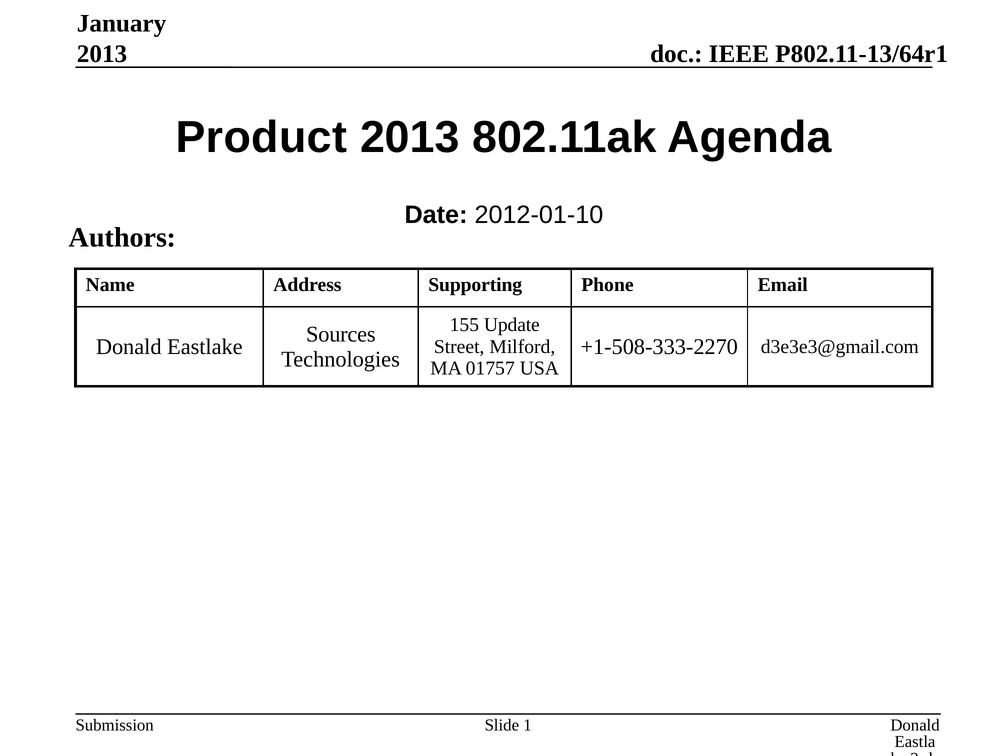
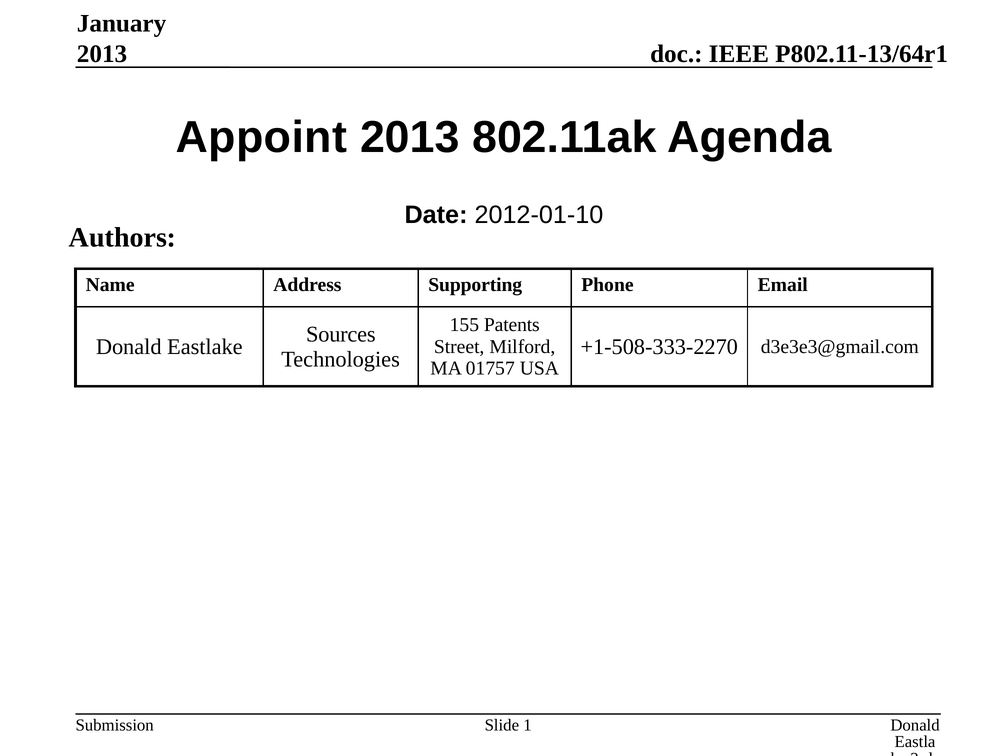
Product: Product -> Appoint
Update: Update -> Patents
